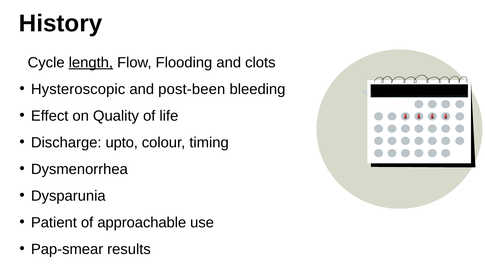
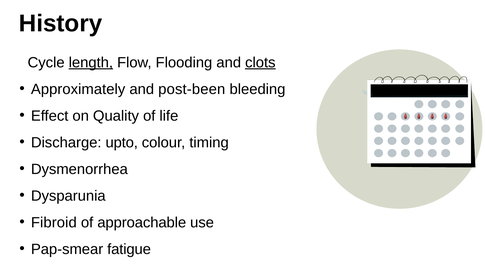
clots underline: none -> present
Hysteroscopic: Hysteroscopic -> Approximately
Patient: Patient -> Fibroid
results: results -> fatigue
